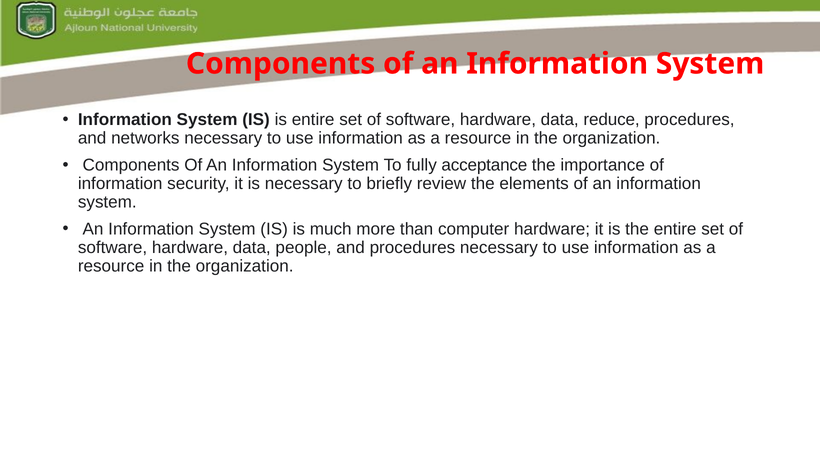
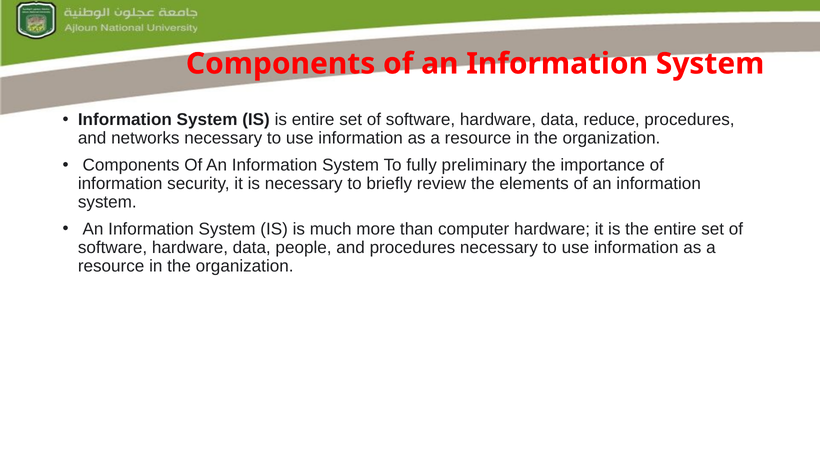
acceptance: acceptance -> preliminary
